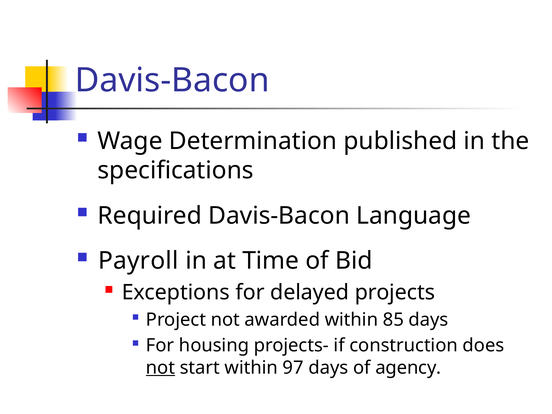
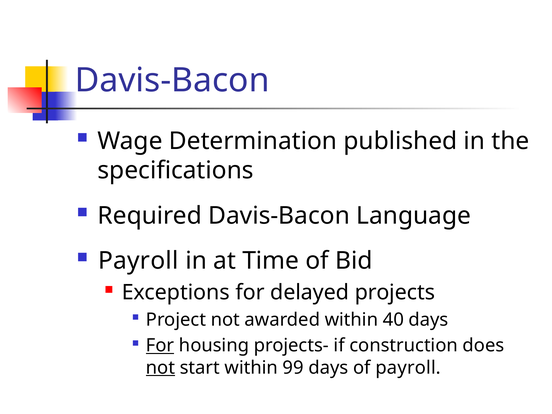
85: 85 -> 40
For at (160, 346) underline: none -> present
97: 97 -> 99
of agency: agency -> payroll
